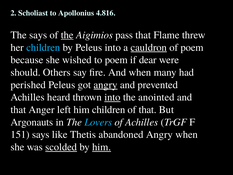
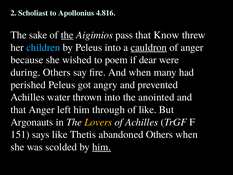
The says: says -> sake
Flame: Flame -> Know
of poem: poem -> anger
should: should -> during
angry at (106, 85) underline: present -> none
heard: heard -> water
into at (112, 97) underline: present -> none
him children: children -> through
of that: that -> like
Lovers colour: light blue -> yellow
abandoned Angry: Angry -> Others
scolded underline: present -> none
